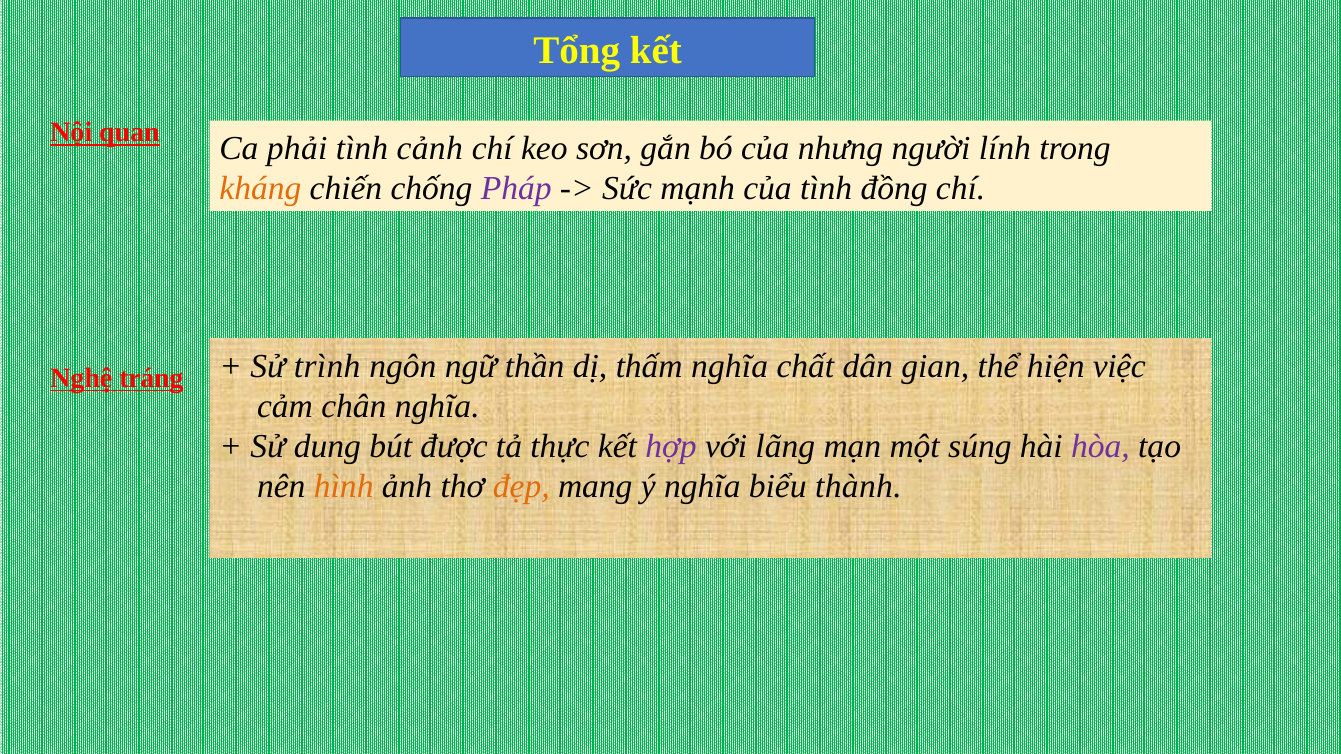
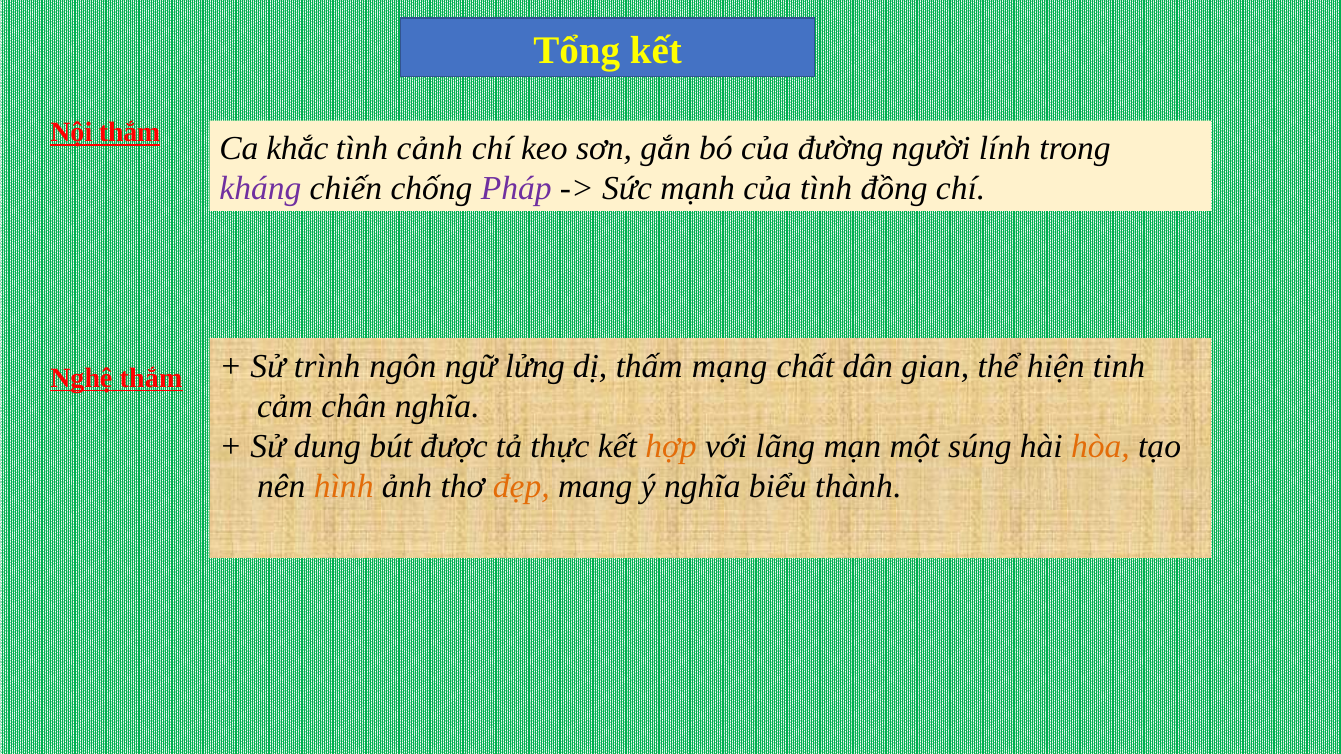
Nội quan: quan -> thắm
phải: phải -> khắc
nhưng: nhưng -> đường
kháng colour: orange -> purple
Nghệ tráng: tráng -> thắm
thần: thần -> lửng
thấm nghĩa: nghĩa -> mạng
việc: việc -> tinh
hợp colour: purple -> orange
hòa colour: purple -> orange
